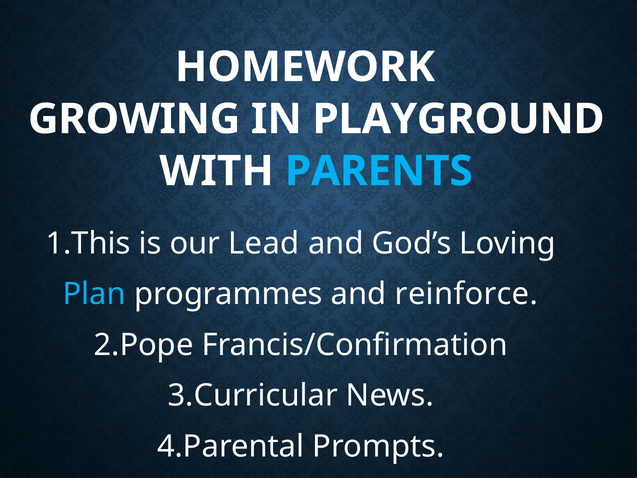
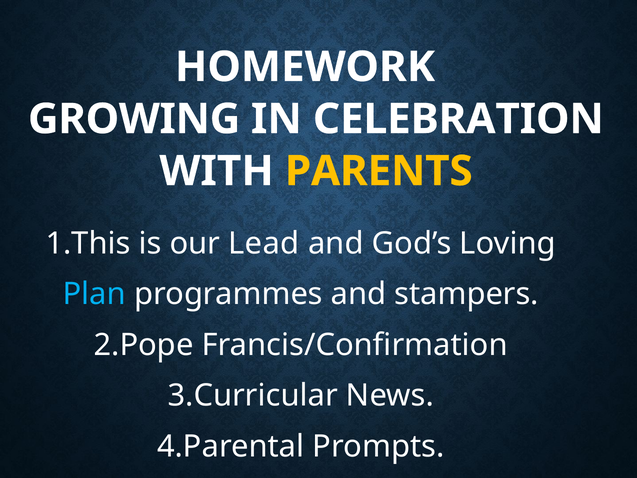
PLAYGROUND: PLAYGROUND -> CELEBRATION
PARENTS colour: light blue -> yellow
reinforce: reinforce -> stampers
